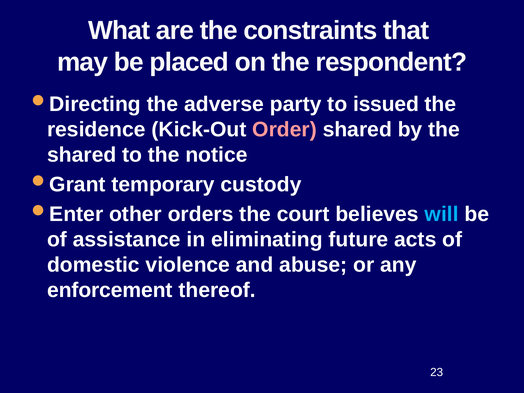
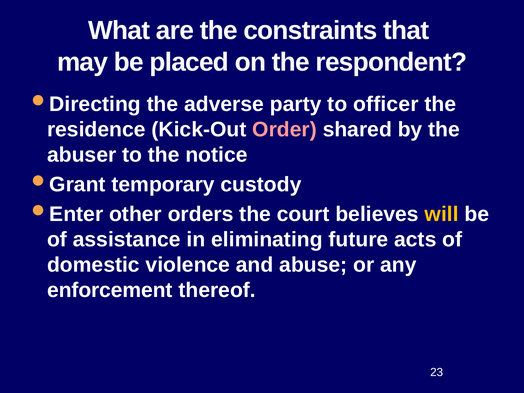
issued: issued -> officer
shared at (82, 155): shared -> abuser
will colour: light blue -> yellow
